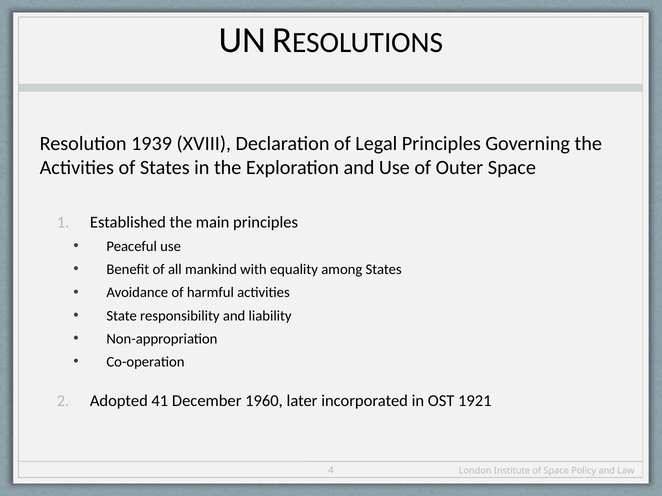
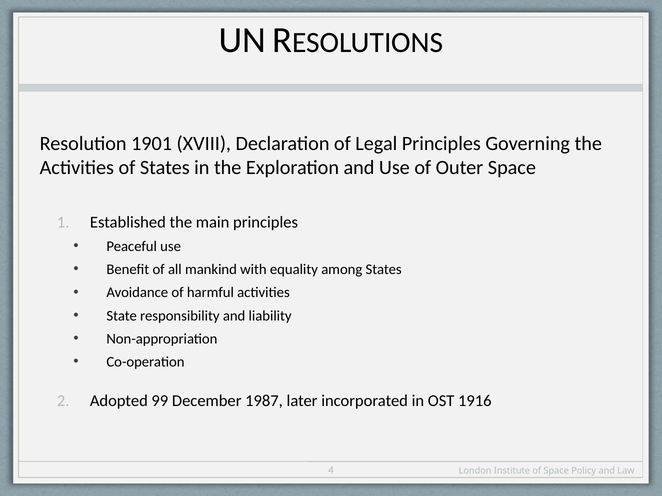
1939: 1939 -> 1901
41: 41 -> 99
1960: 1960 -> 1987
1921: 1921 -> 1916
